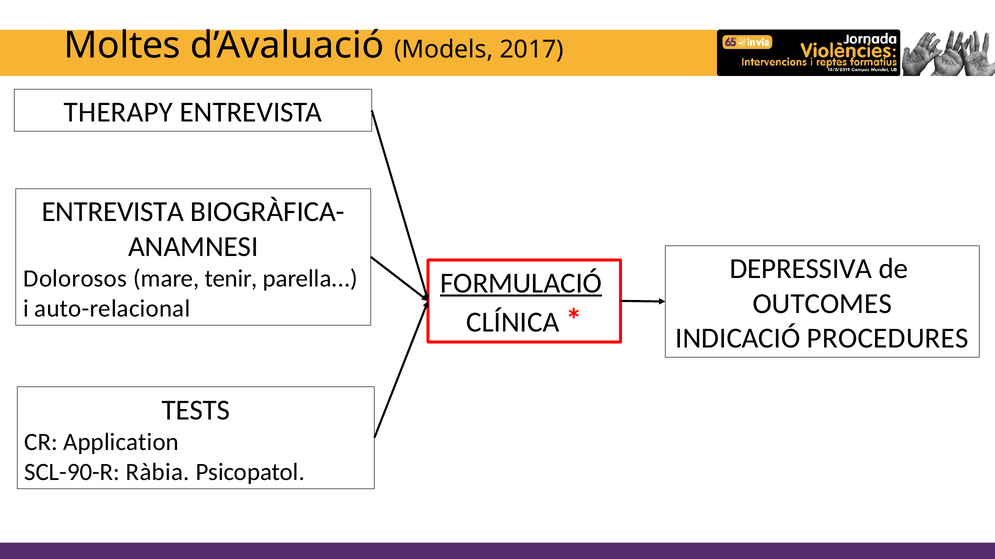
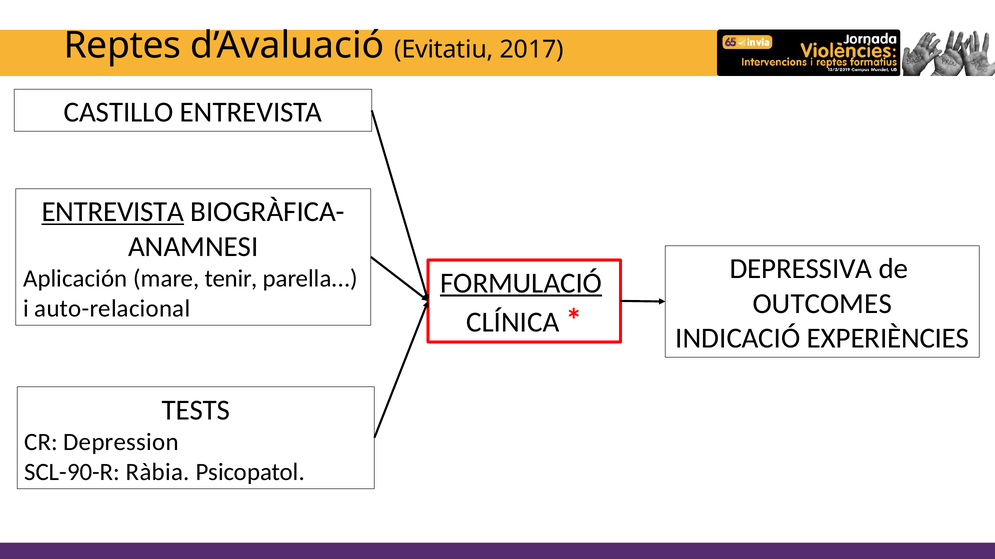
Moltes: Moltes -> Reptes
Models: Models -> Evitatiu
THERAPY: THERAPY -> CASTILLO
ENTREVISTA at (113, 212) underline: none -> present
Dolorosos: Dolorosos -> Aplicación
PROCEDURES: PROCEDURES -> EXPERIÈNCIES
Application: Application -> Depression
